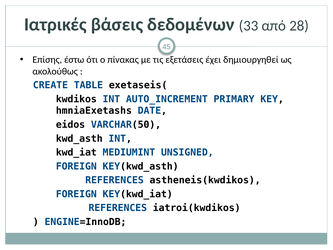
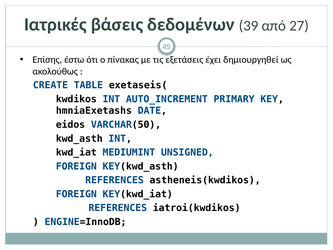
33: 33 -> 39
28: 28 -> 27
